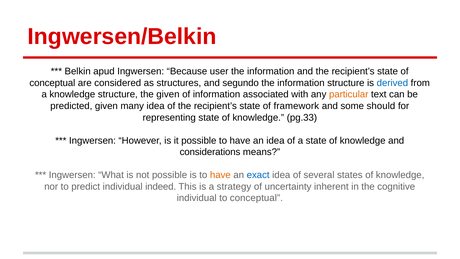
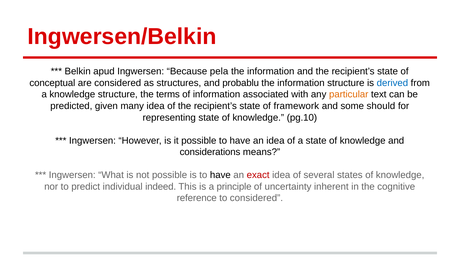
user: user -> pela
segundo: segundo -> probablu
the given: given -> terms
pg.33: pg.33 -> pg.10
have at (220, 175) colour: orange -> black
exact colour: blue -> red
strategy: strategy -> principle
individual at (197, 198): individual -> reference
to conceptual: conceptual -> considered
